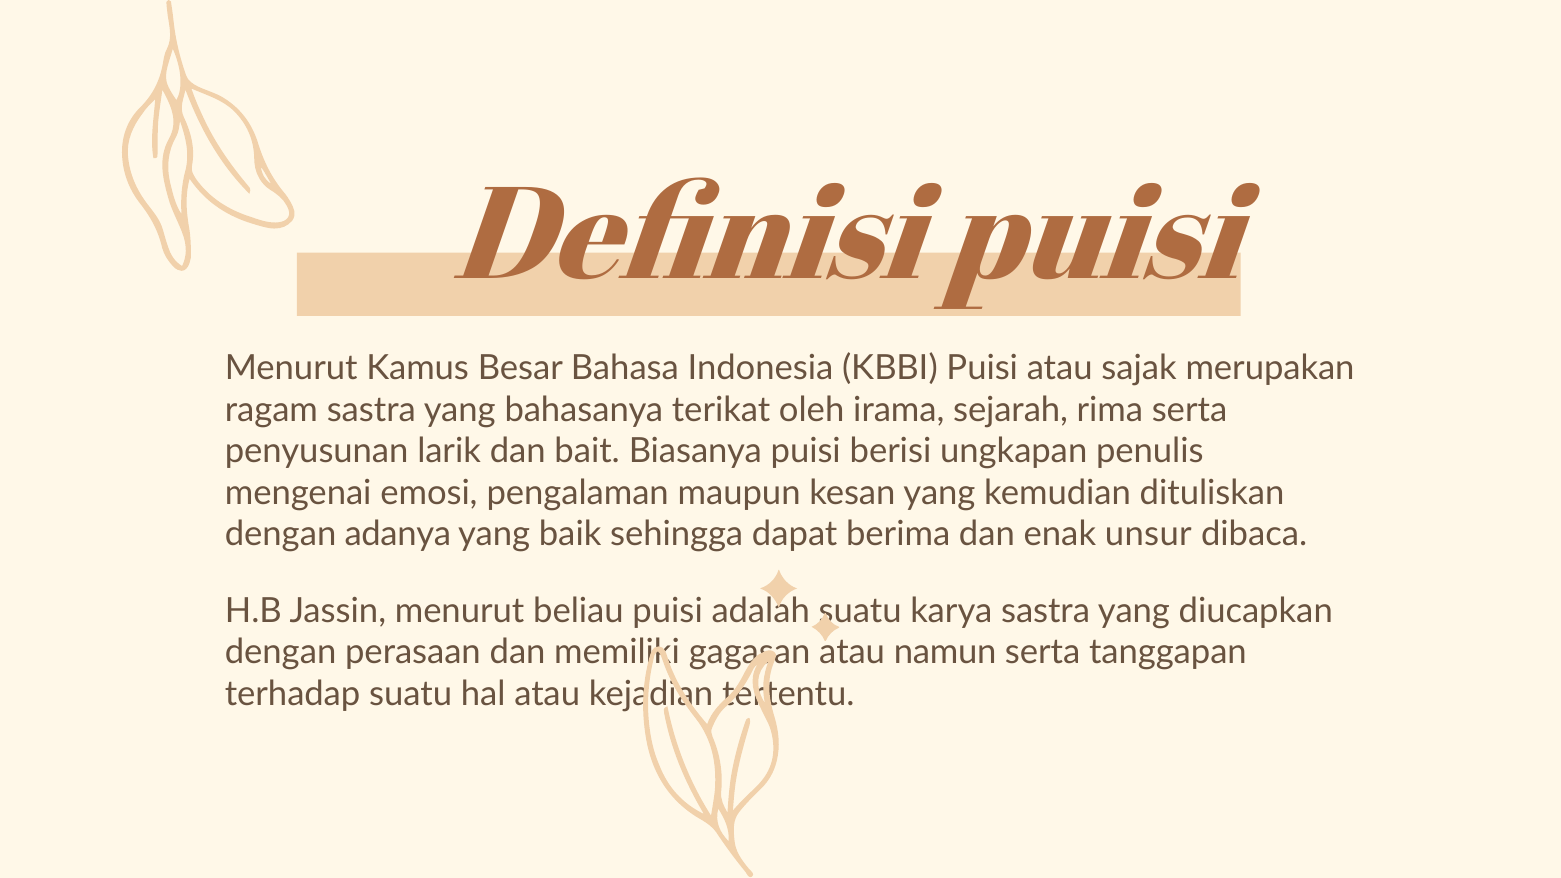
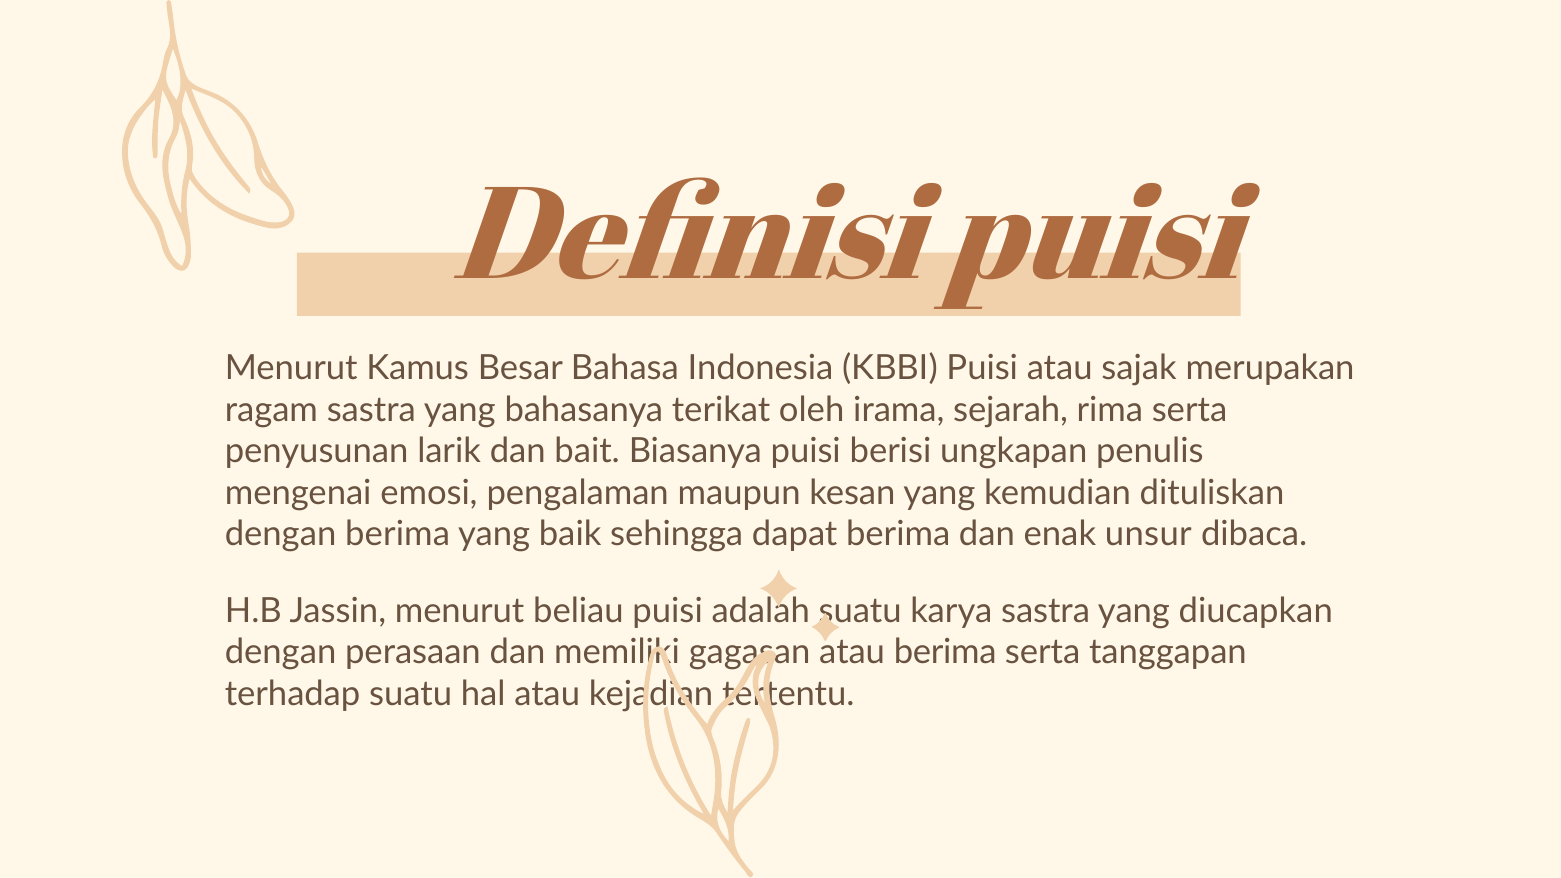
dengan adanya: adanya -> berima
atau namun: namun -> berima
